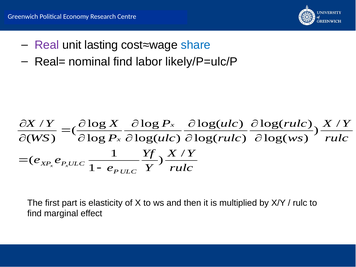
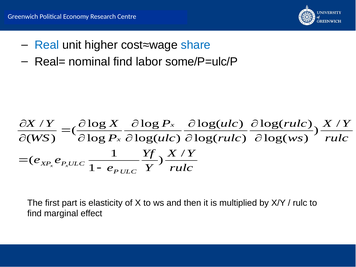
Real colour: purple -> blue
lasting: lasting -> higher
likely/P=ulc/P: likely/P=ulc/P -> some/P=ulc/P
